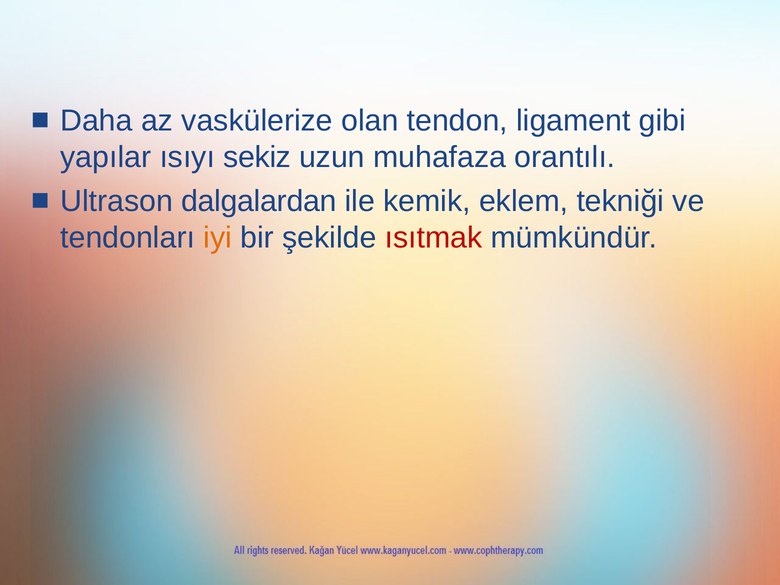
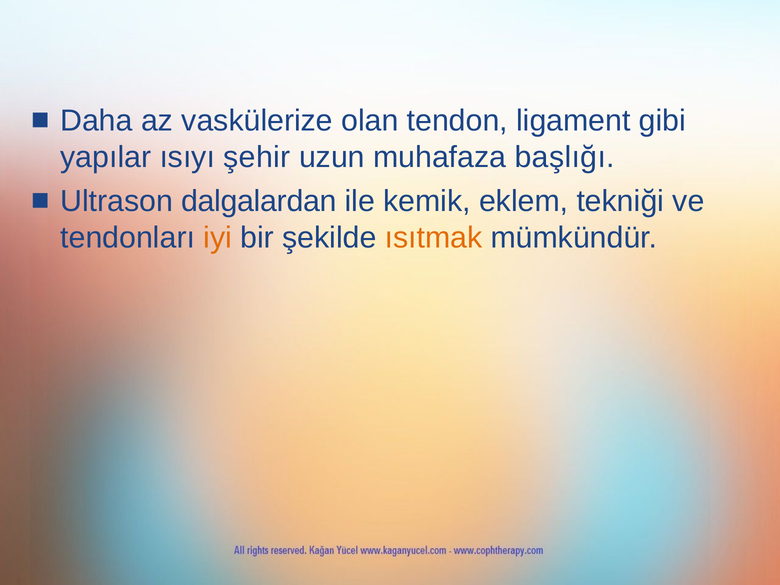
sekiz: sekiz -> şehir
orantılı: orantılı -> başlığı
ısıtmak colour: red -> orange
